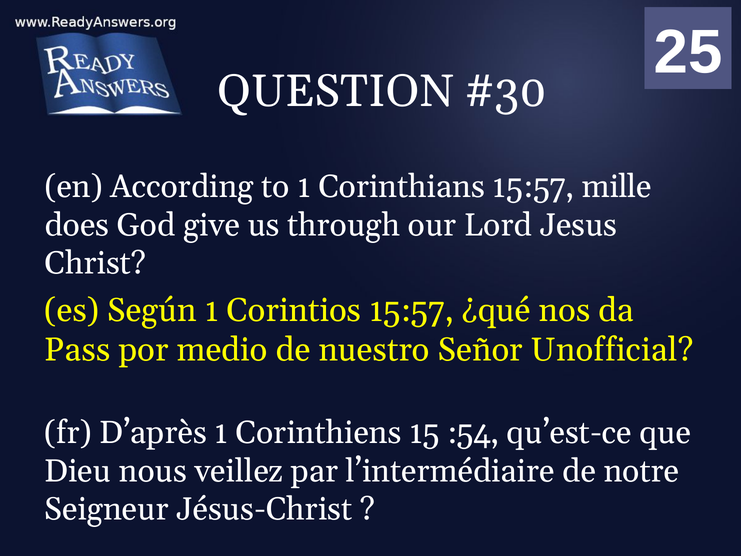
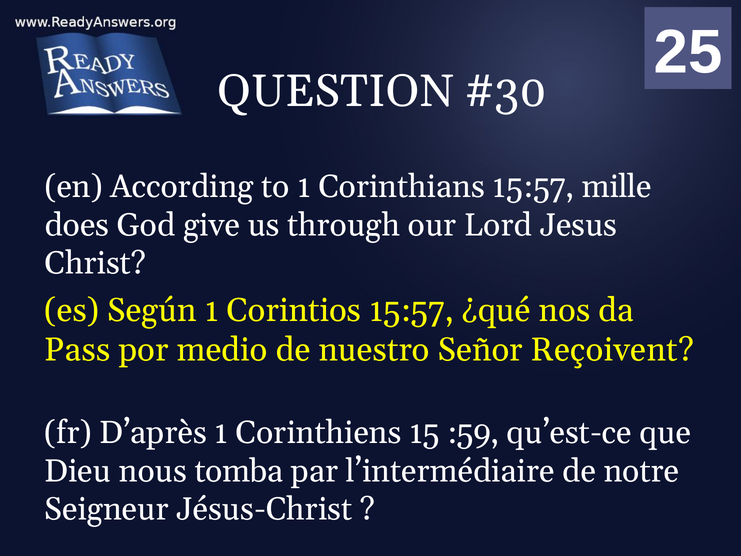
Unofficial: Unofficial -> Reçoivent
:54: :54 -> :59
veillez: veillez -> tomba
